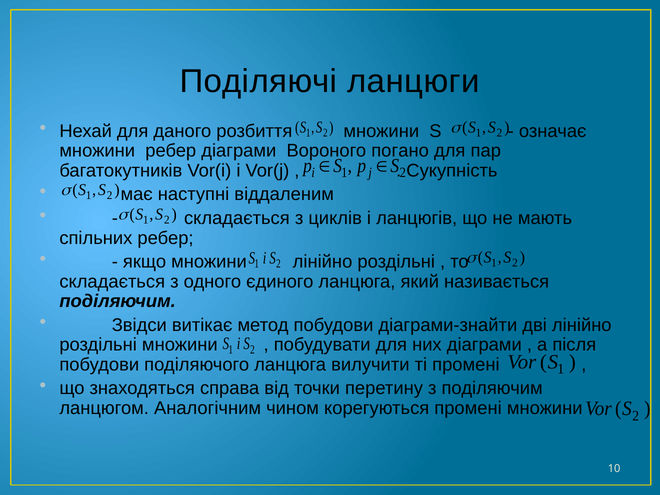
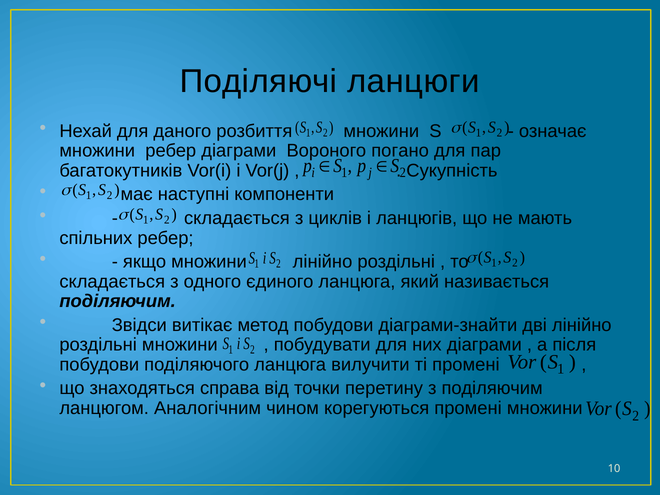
віддаленим: віддаленим -> компоненти
